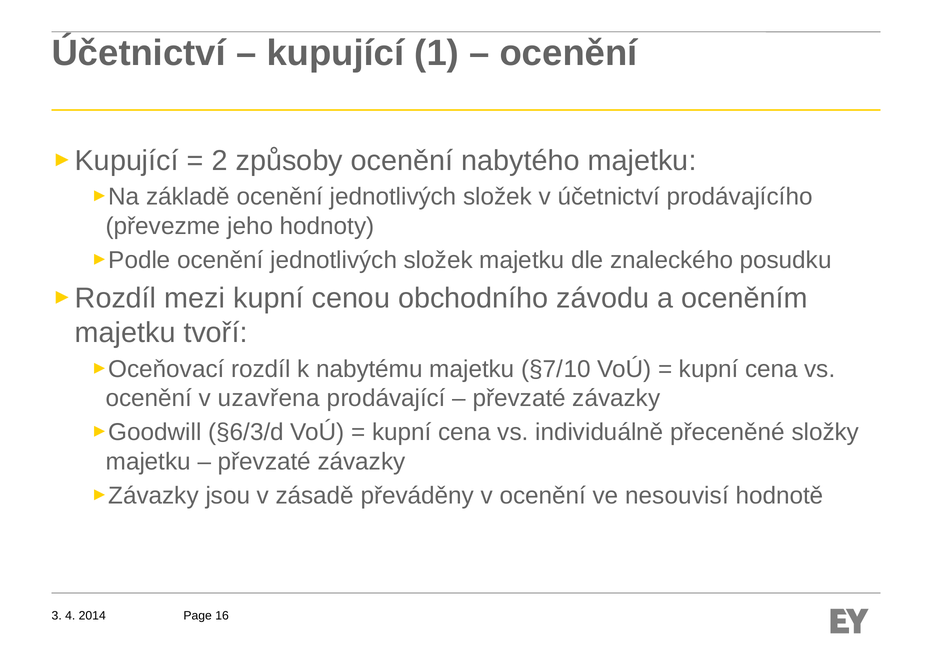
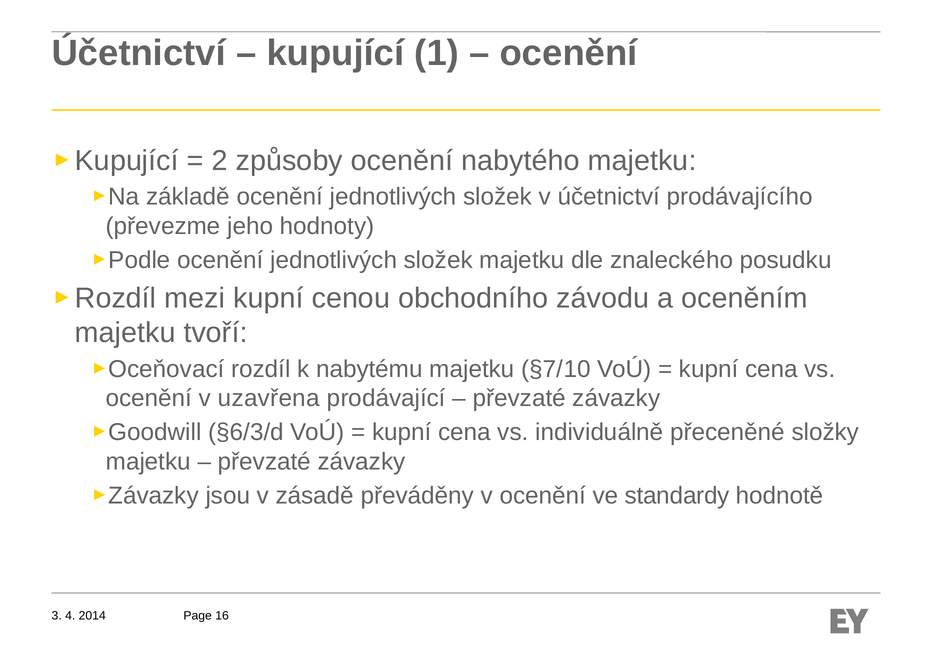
nesouvisí: nesouvisí -> standardy
